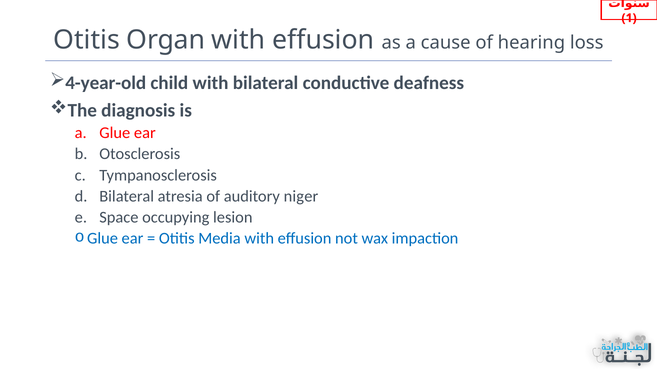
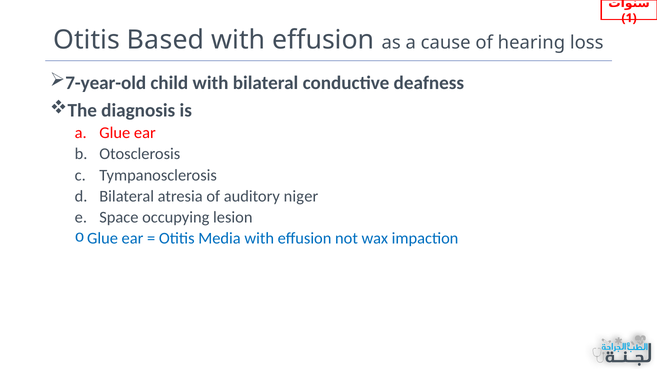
Organ: Organ -> Based
4-year-old: 4-year-old -> 7-year-old
